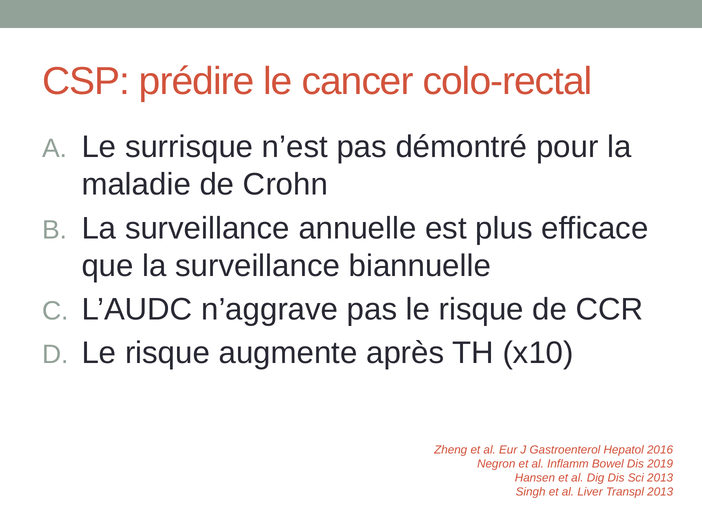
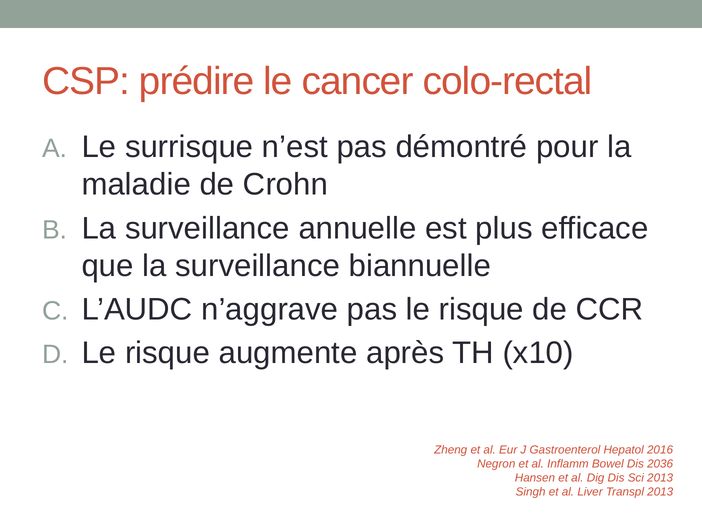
2019: 2019 -> 2036
